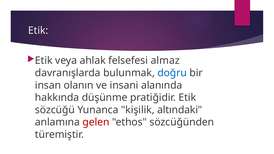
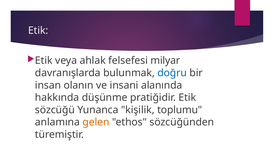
almaz: almaz -> milyar
altındaki: altındaki -> toplumu
gelen colour: red -> orange
